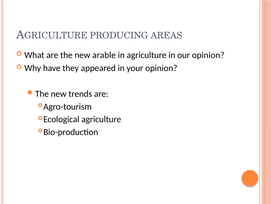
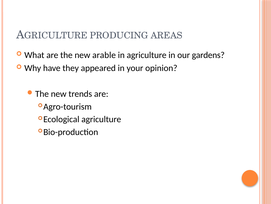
our opinion: opinion -> gardens
